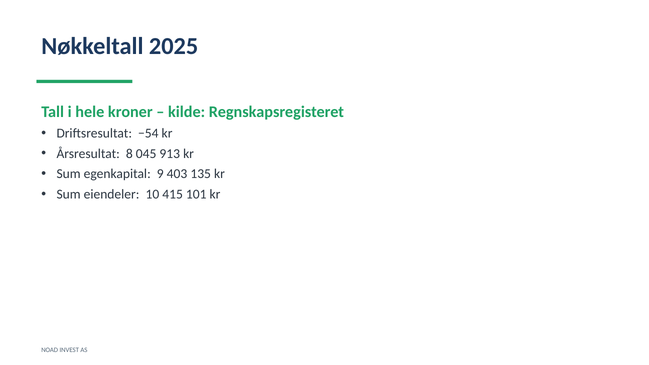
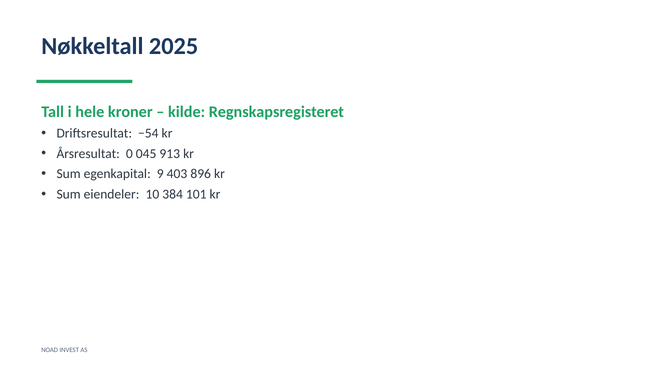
8: 8 -> 0
135: 135 -> 896
415: 415 -> 384
